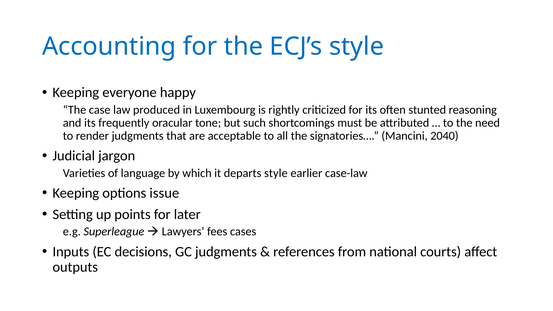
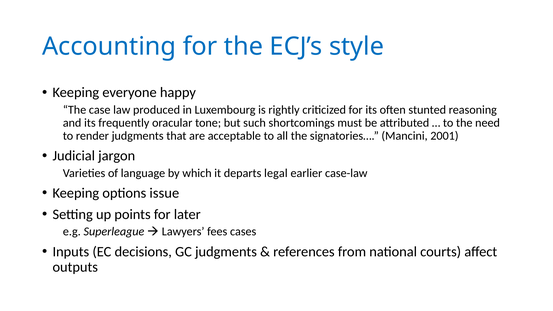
2040: 2040 -> 2001
departs style: style -> legal
